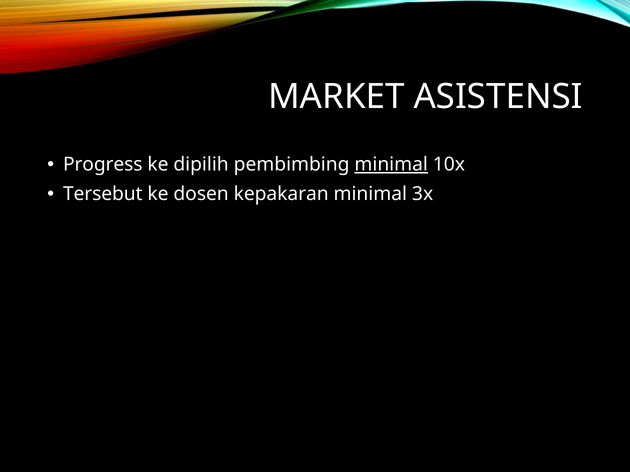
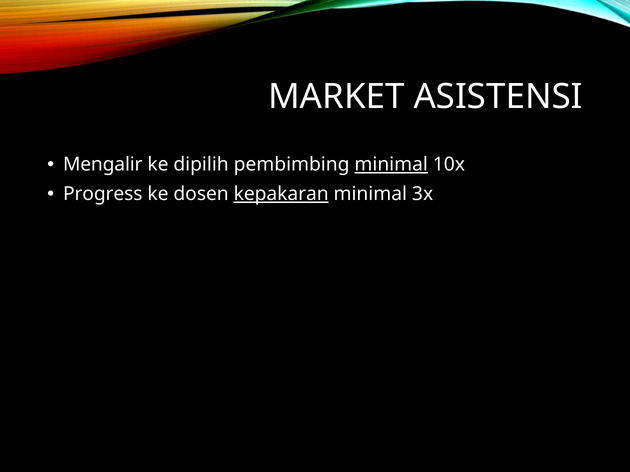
Progress: Progress -> Mengalir
Tersebut: Tersebut -> Progress
kepakaran underline: none -> present
